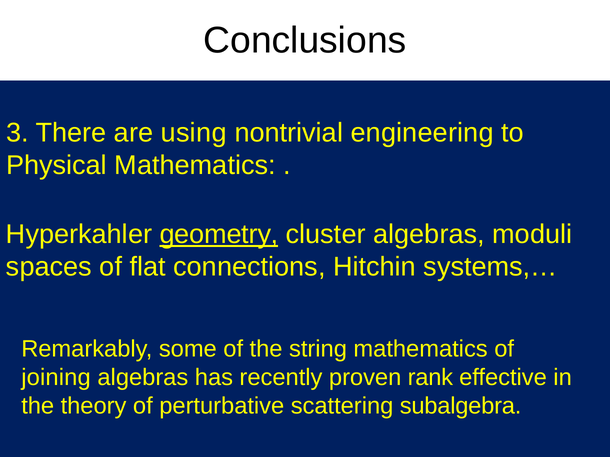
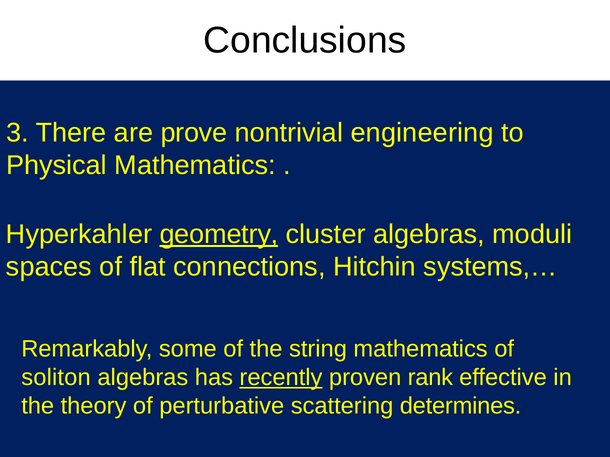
using: using -> prove
joining: joining -> soliton
recently underline: none -> present
subalgebra: subalgebra -> determines
